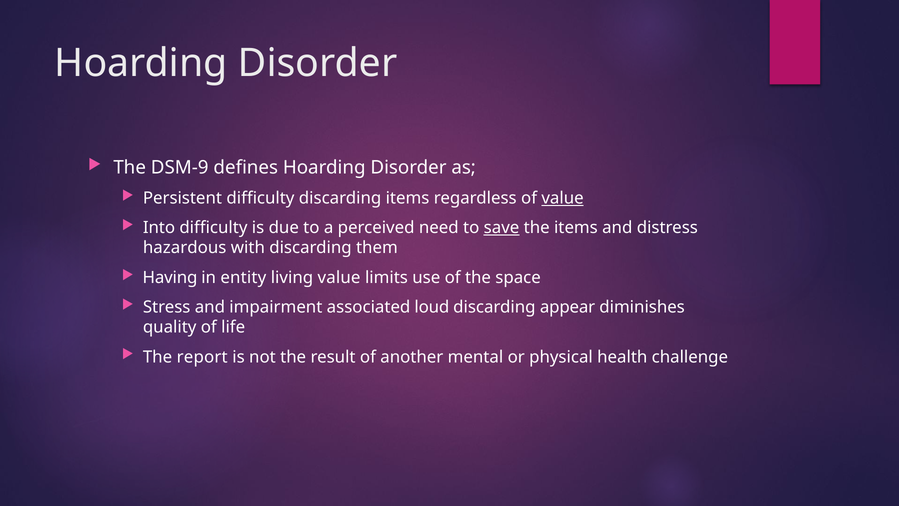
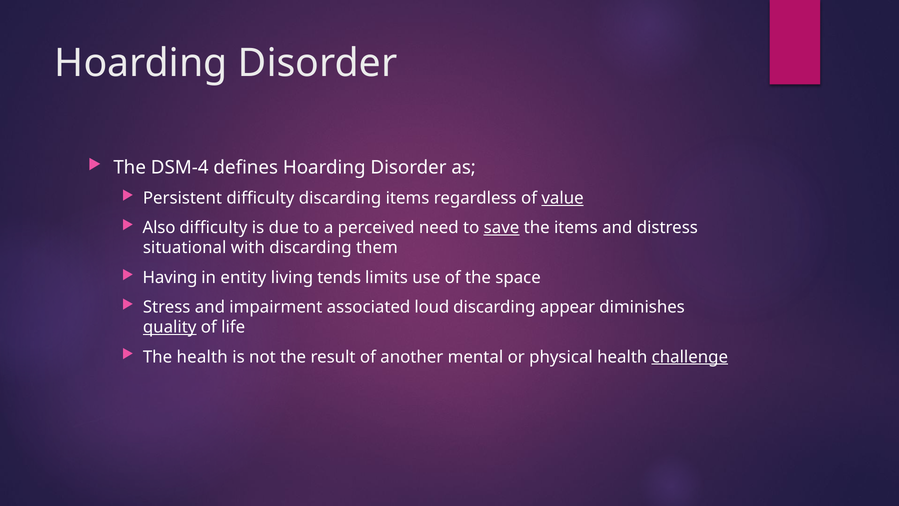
DSM-9: DSM-9 -> DSM-4
Into: Into -> Also
hazardous: hazardous -> situational
living value: value -> tends
quality underline: none -> present
The report: report -> health
challenge underline: none -> present
